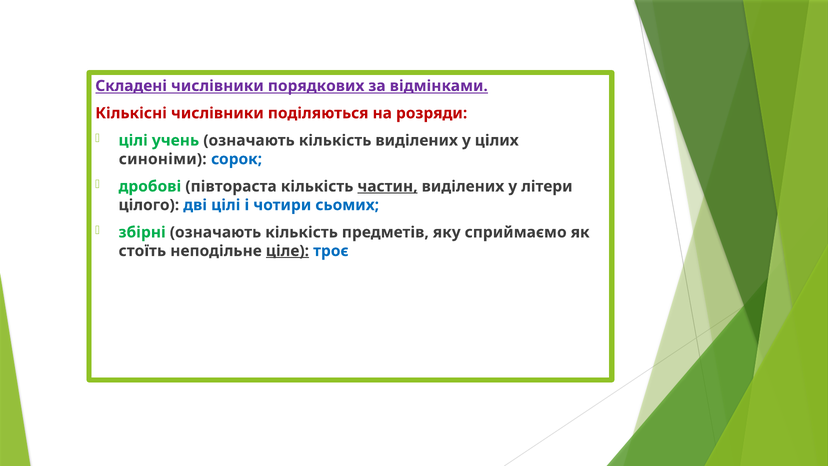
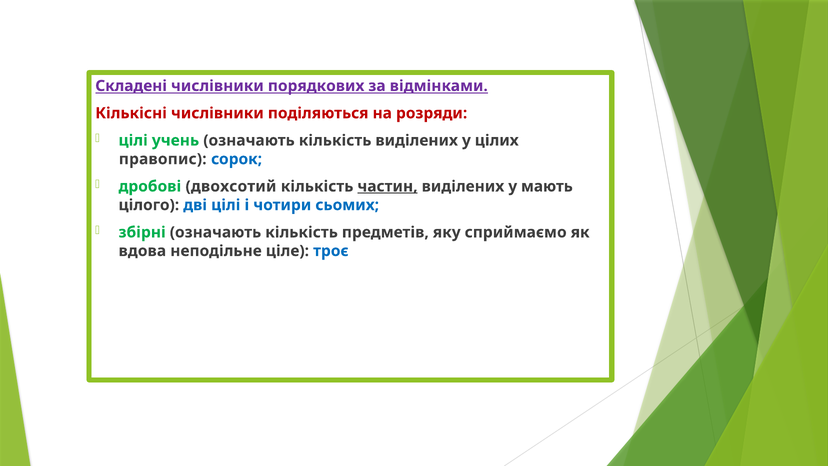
синоніми: синоніми -> правопис
півтораста: півтораста -> двохсотий
літери: літери -> мають
стоїть: стоїть -> вдова
ціле underline: present -> none
